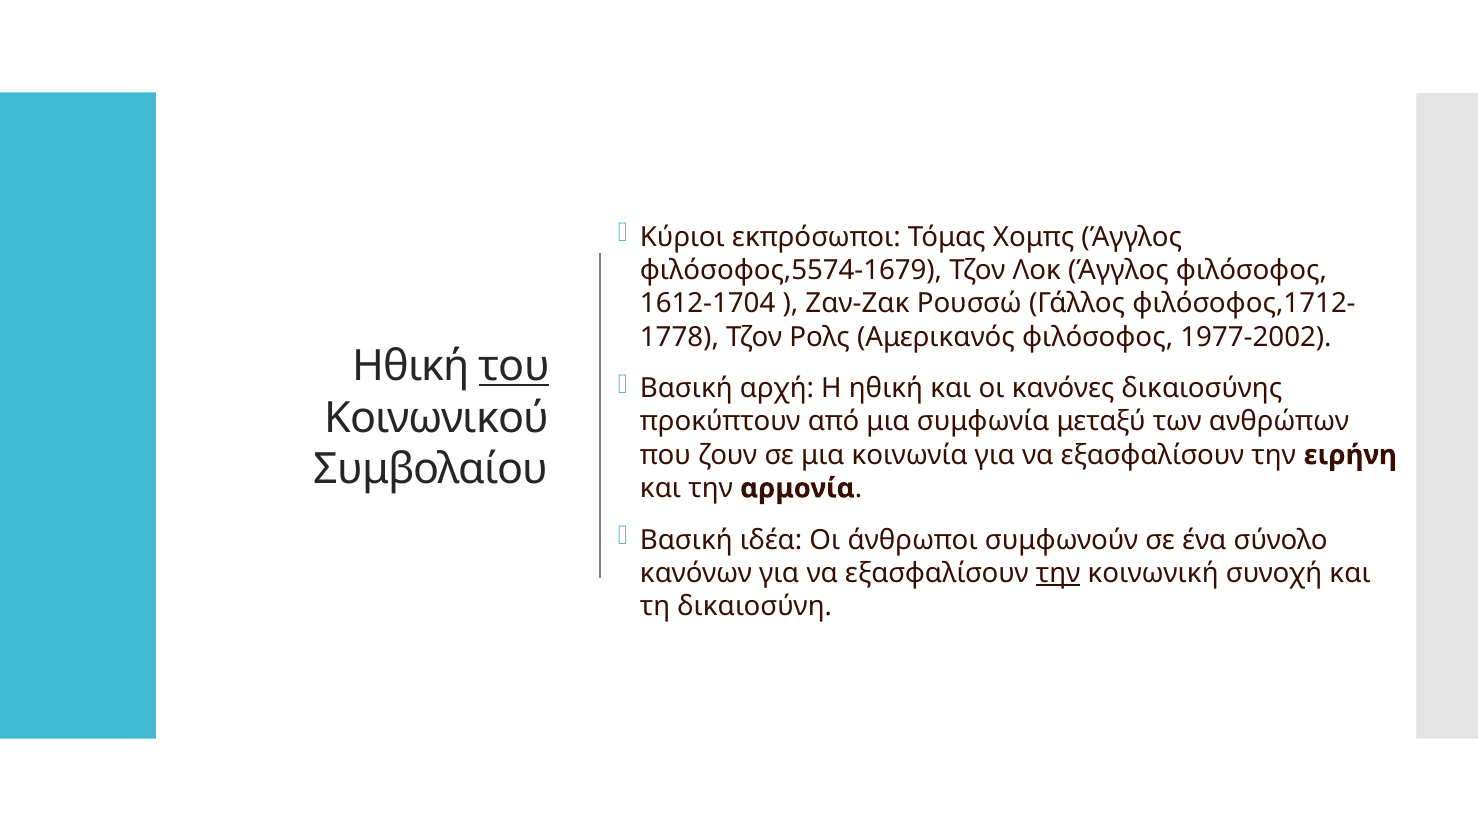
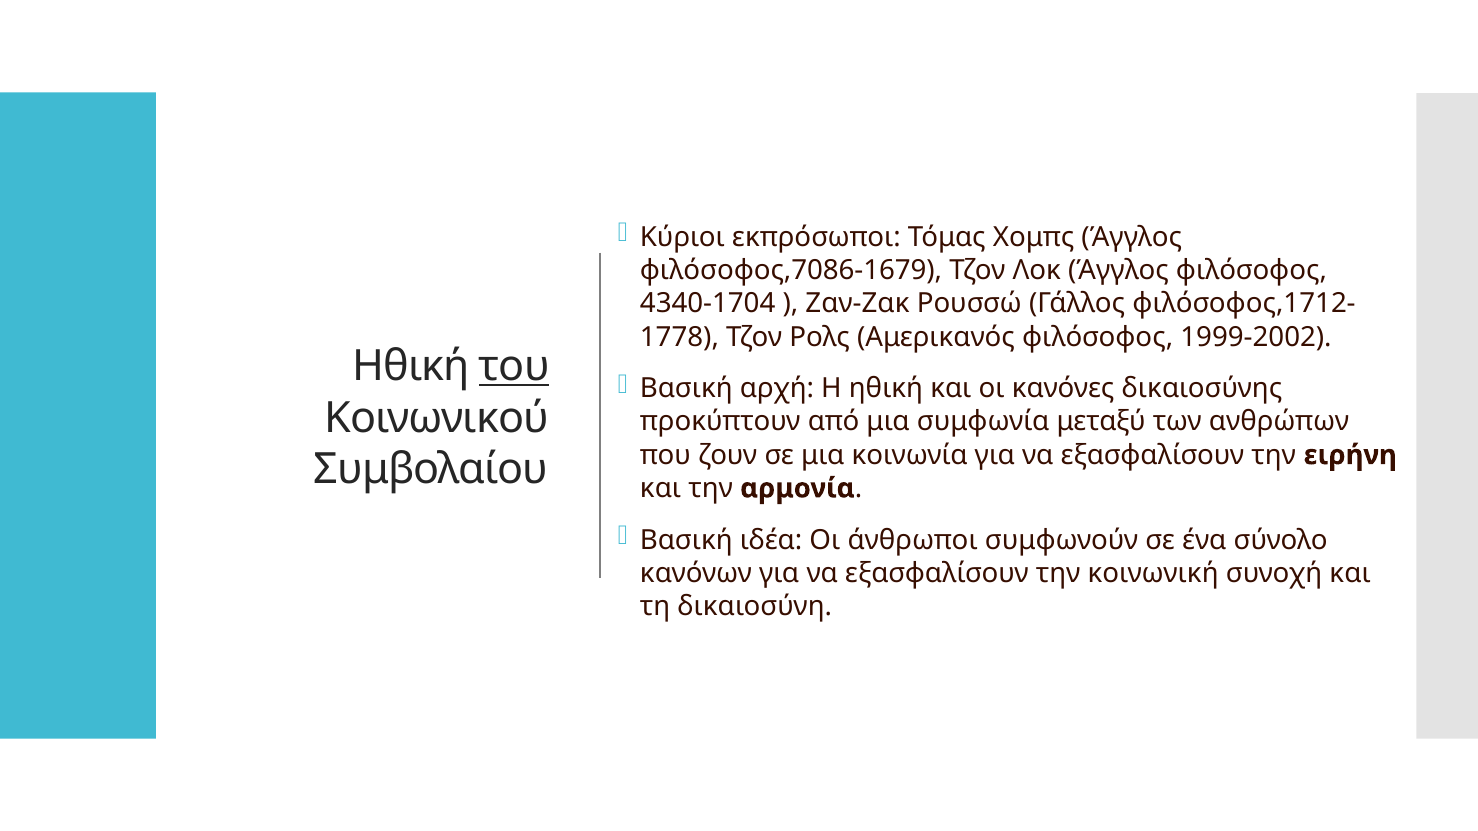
φιλόσοφος,5574-1679: φιλόσοφος,5574-1679 -> φιλόσοφος,7086-1679
1612-1704: 1612-1704 -> 4340-1704
1977-2002: 1977-2002 -> 1999-2002
την at (1058, 574) underline: present -> none
